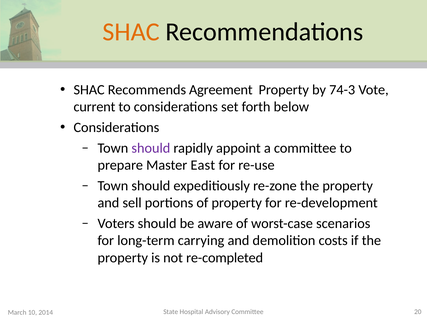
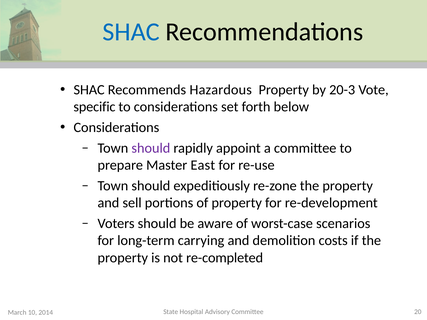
SHAC at (131, 32) colour: orange -> blue
Agreement: Agreement -> Hazardous
74-3: 74-3 -> 20-3
current: current -> specific
